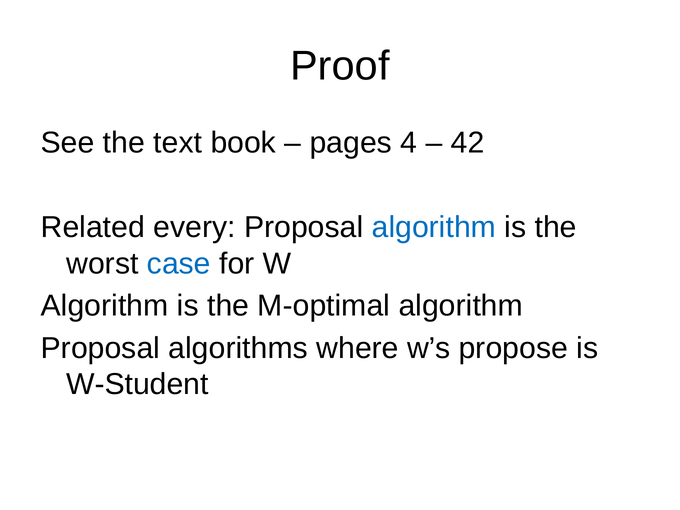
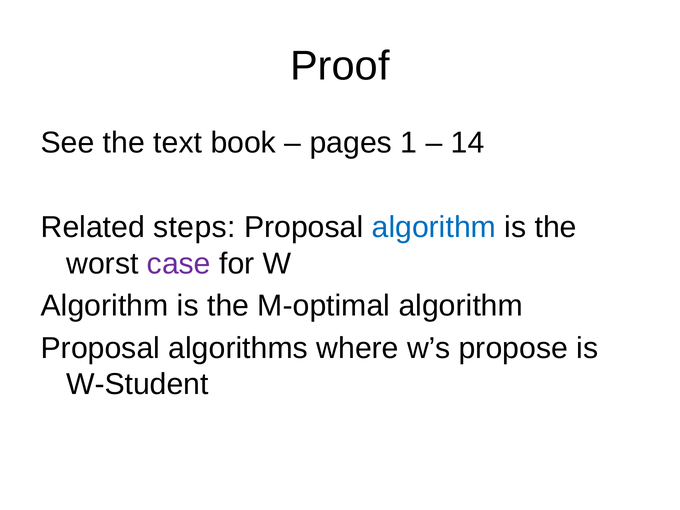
4: 4 -> 1
42: 42 -> 14
every: every -> steps
case colour: blue -> purple
